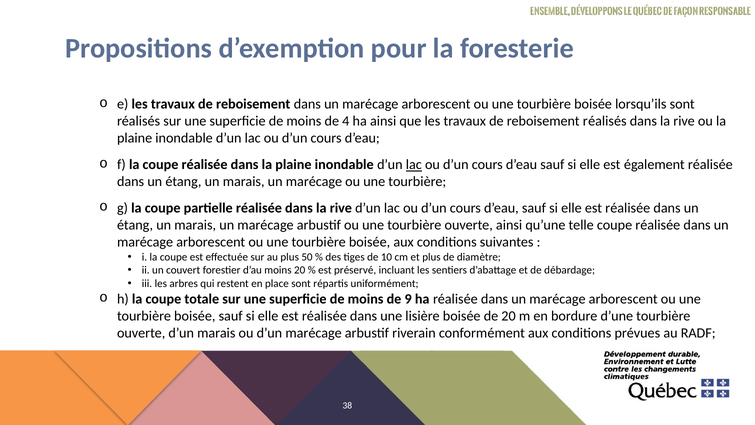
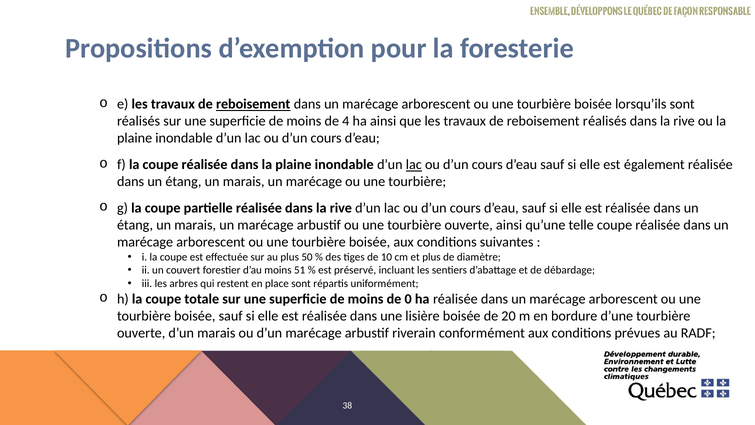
reboisement at (253, 104) underline: none -> present
moins 20: 20 -> 51
9: 9 -> 0
